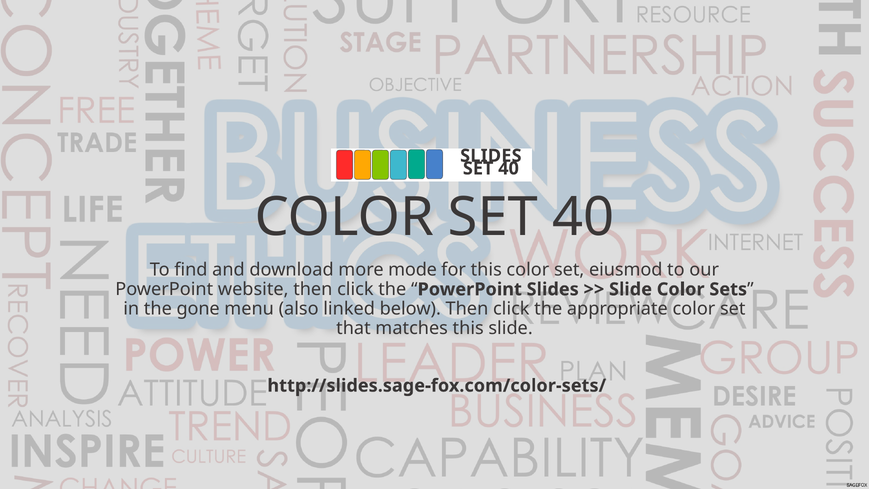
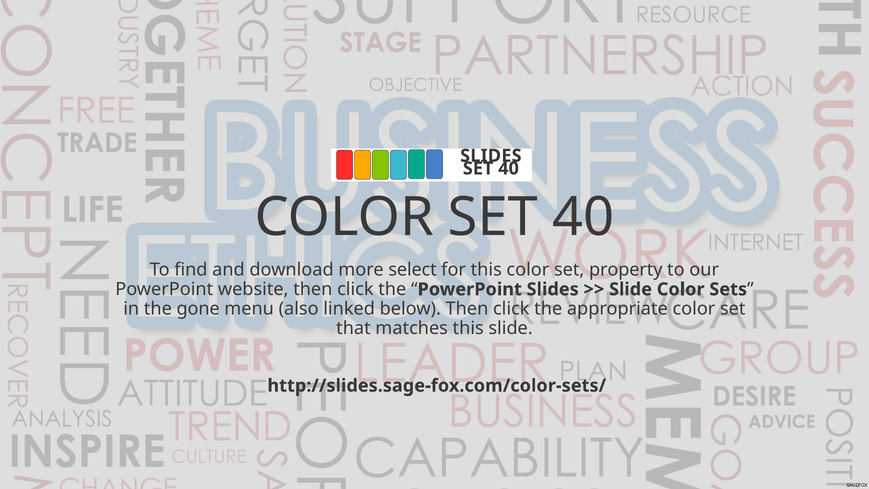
mode: mode -> select
eiusmod: eiusmod -> property
